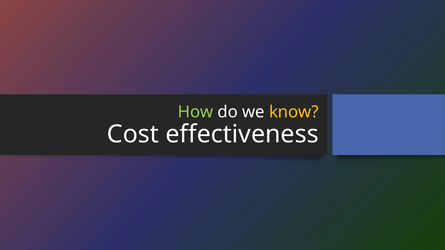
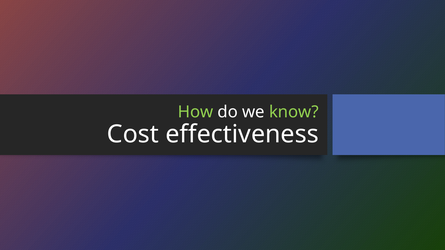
know colour: yellow -> light green
